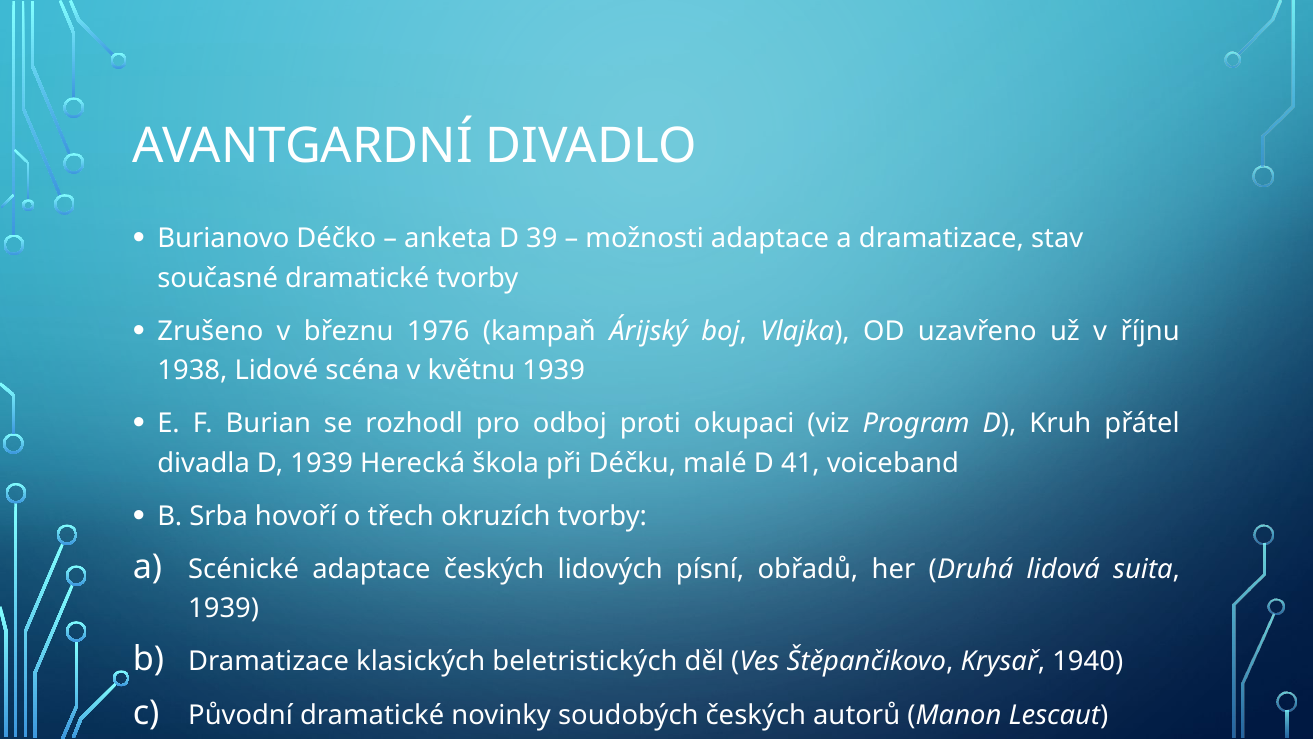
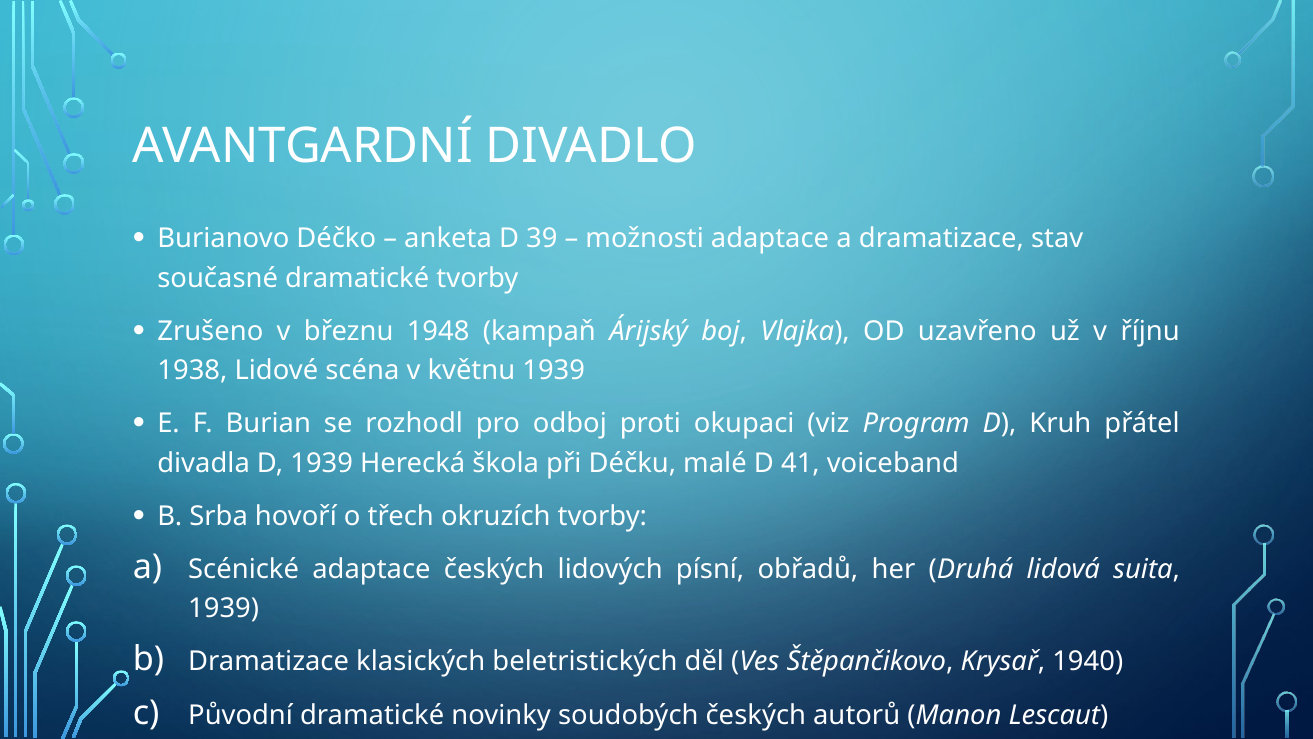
1976: 1976 -> 1948
